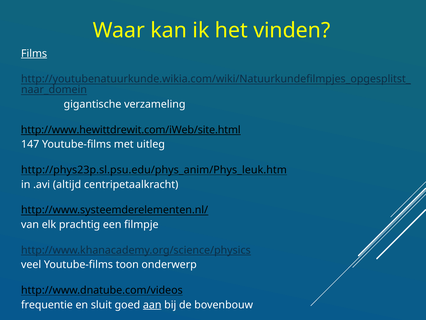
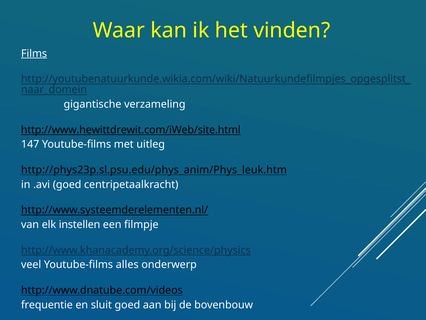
.avi altijd: altijd -> goed
prachtig: prachtig -> instellen
toon: toon -> alles
aan underline: present -> none
